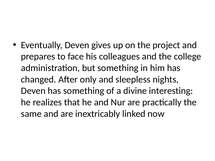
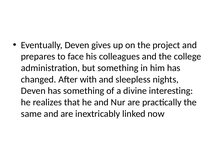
only: only -> with
